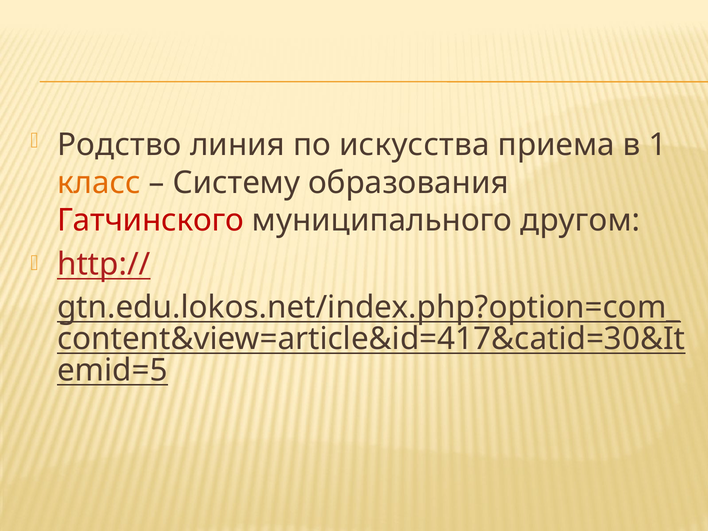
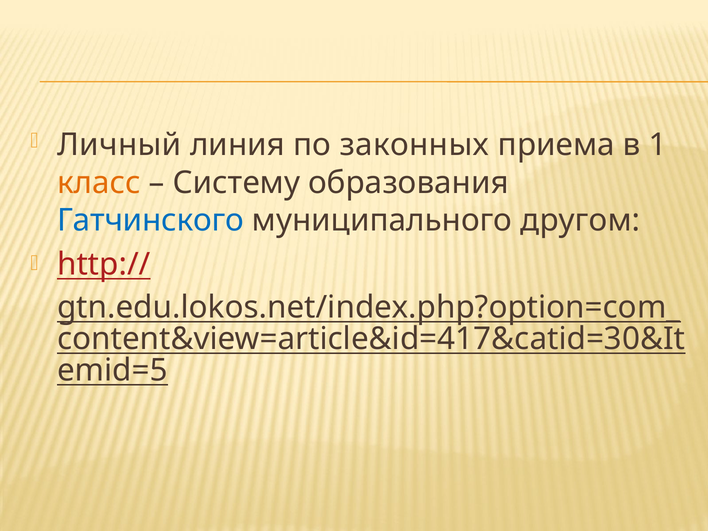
Родство: Родство -> Личный
искусства: искусства -> законных
Гатчинского colour: red -> blue
